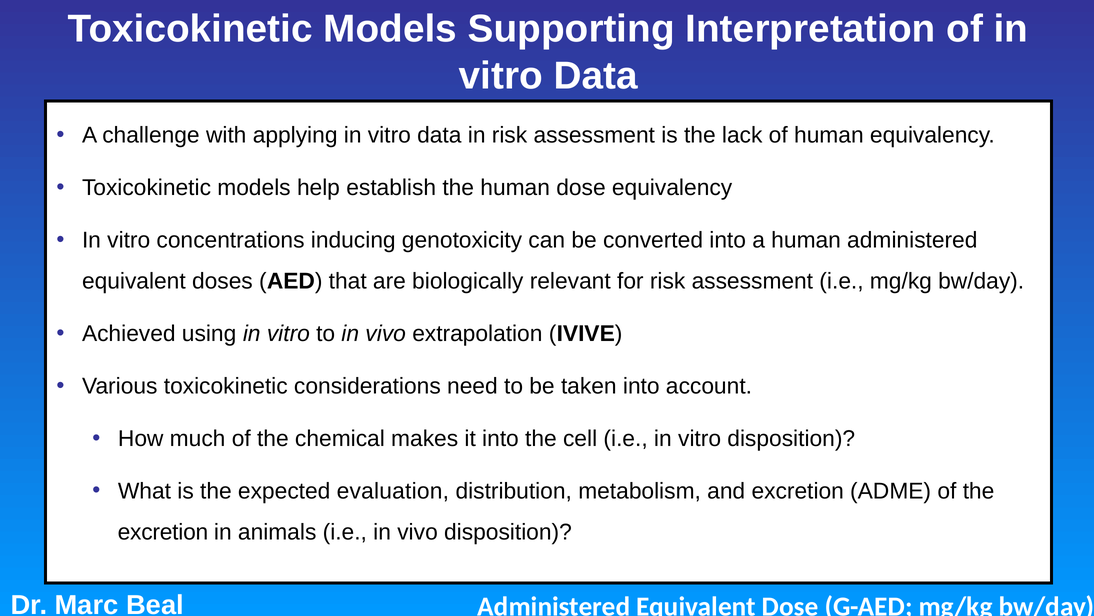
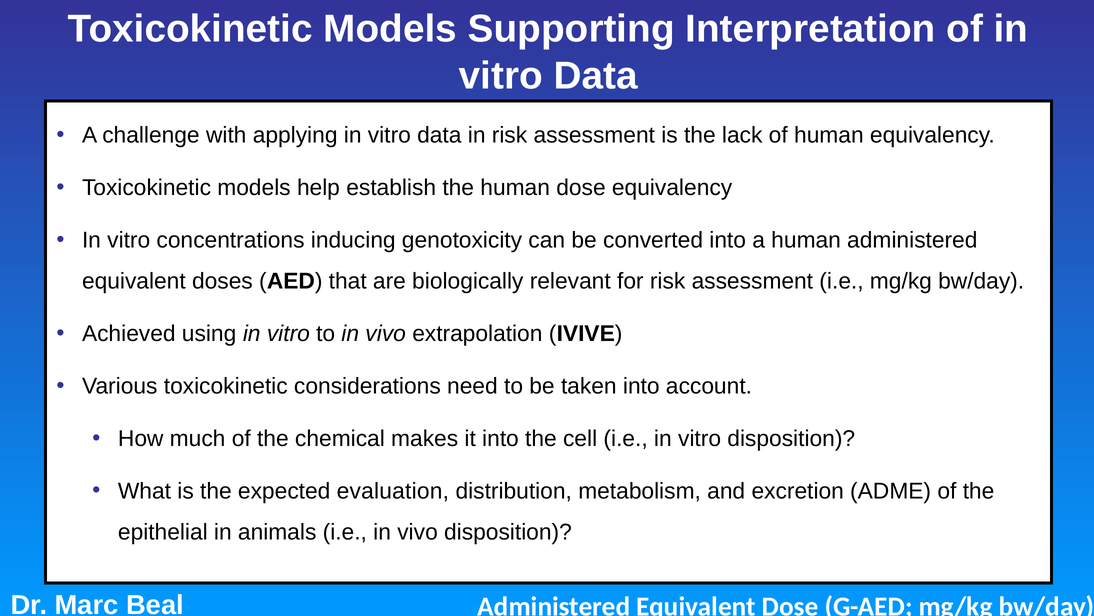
excretion at (163, 532): excretion -> epithelial
